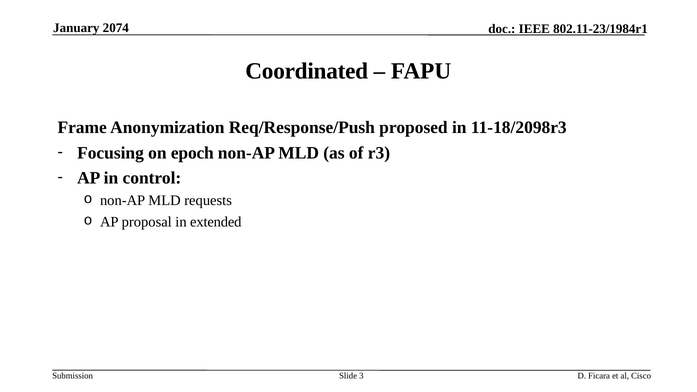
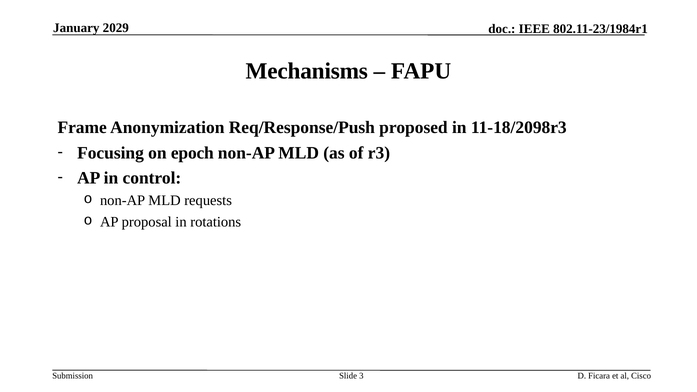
2074: 2074 -> 2029
Coordinated: Coordinated -> Mechanisms
extended: extended -> rotations
